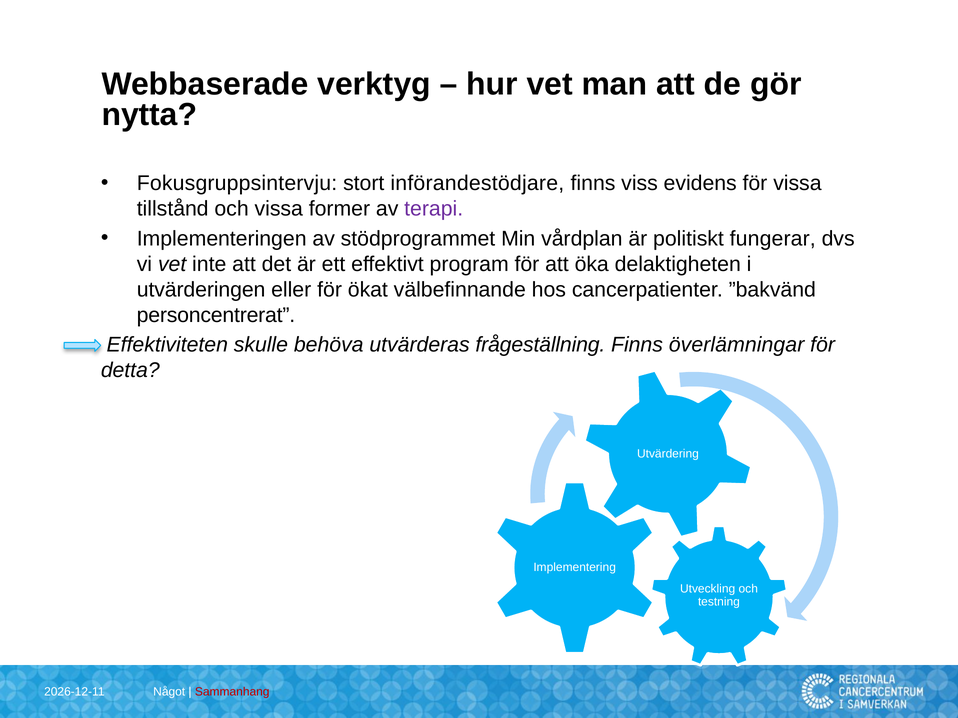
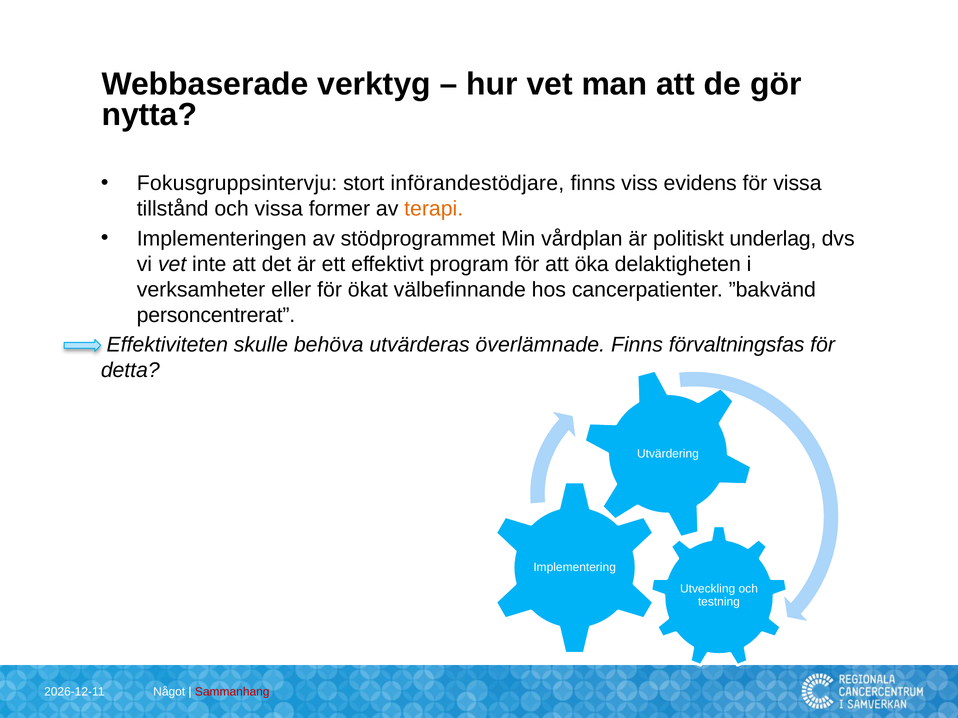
terapi colour: purple -> orange
fungerar: fungerar -> underlag
utvärderingen: utvärderingen -> verksamheter
frågeställning: frågeställning -> överlämnade
överlämningar: överlämningar -> förvaltningsfas
